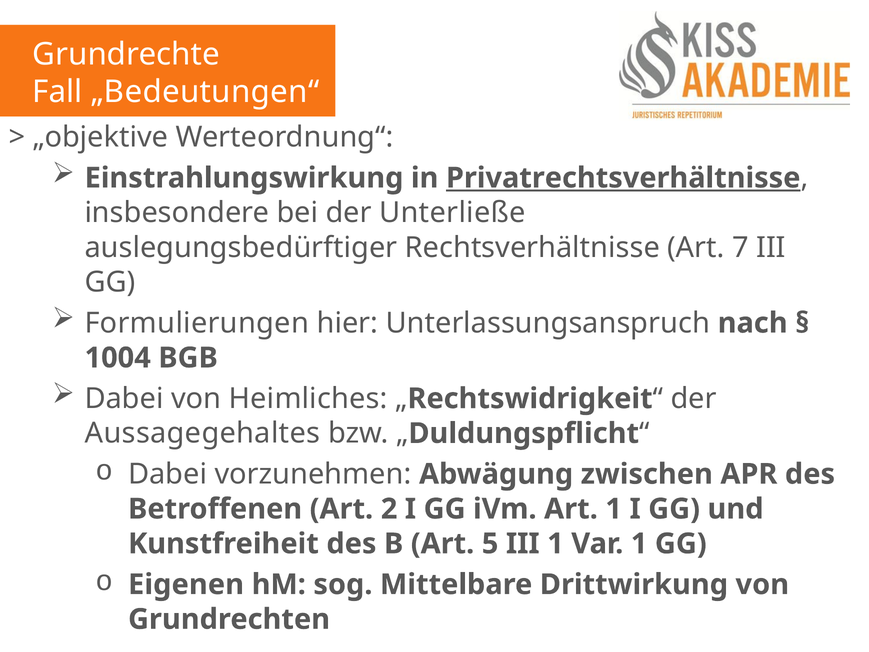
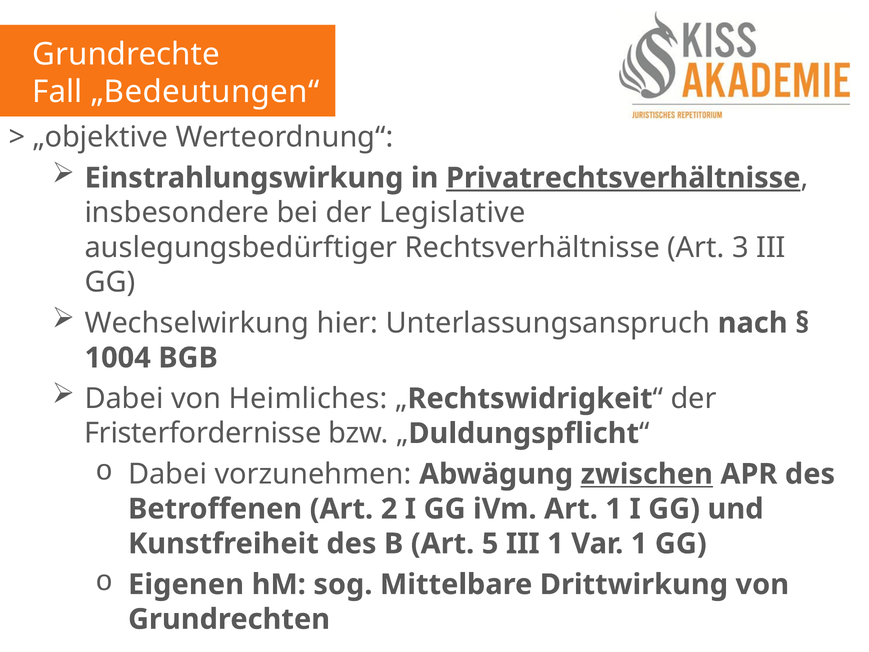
Unterließe: Unterließe -> Legislative
7: 7 -> 3
Formulierungen: Formulierungen -> Wechselwirkung
Aussagegehaltes: Aussagegehaltes -> Fristerfordernisse
zwischen underline: none -> present
